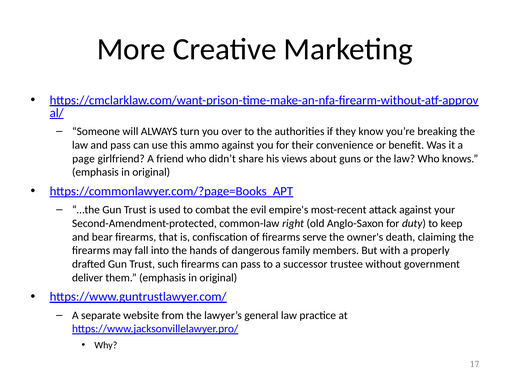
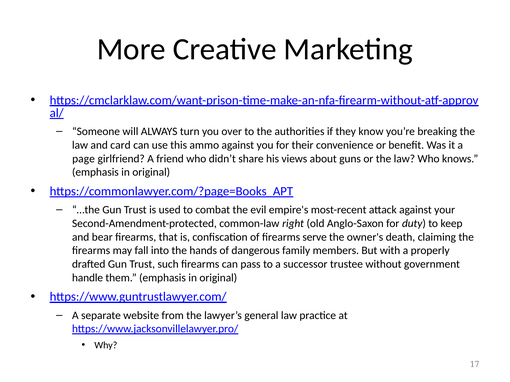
and pass: pass -> card
deliver: deliver -> handle
